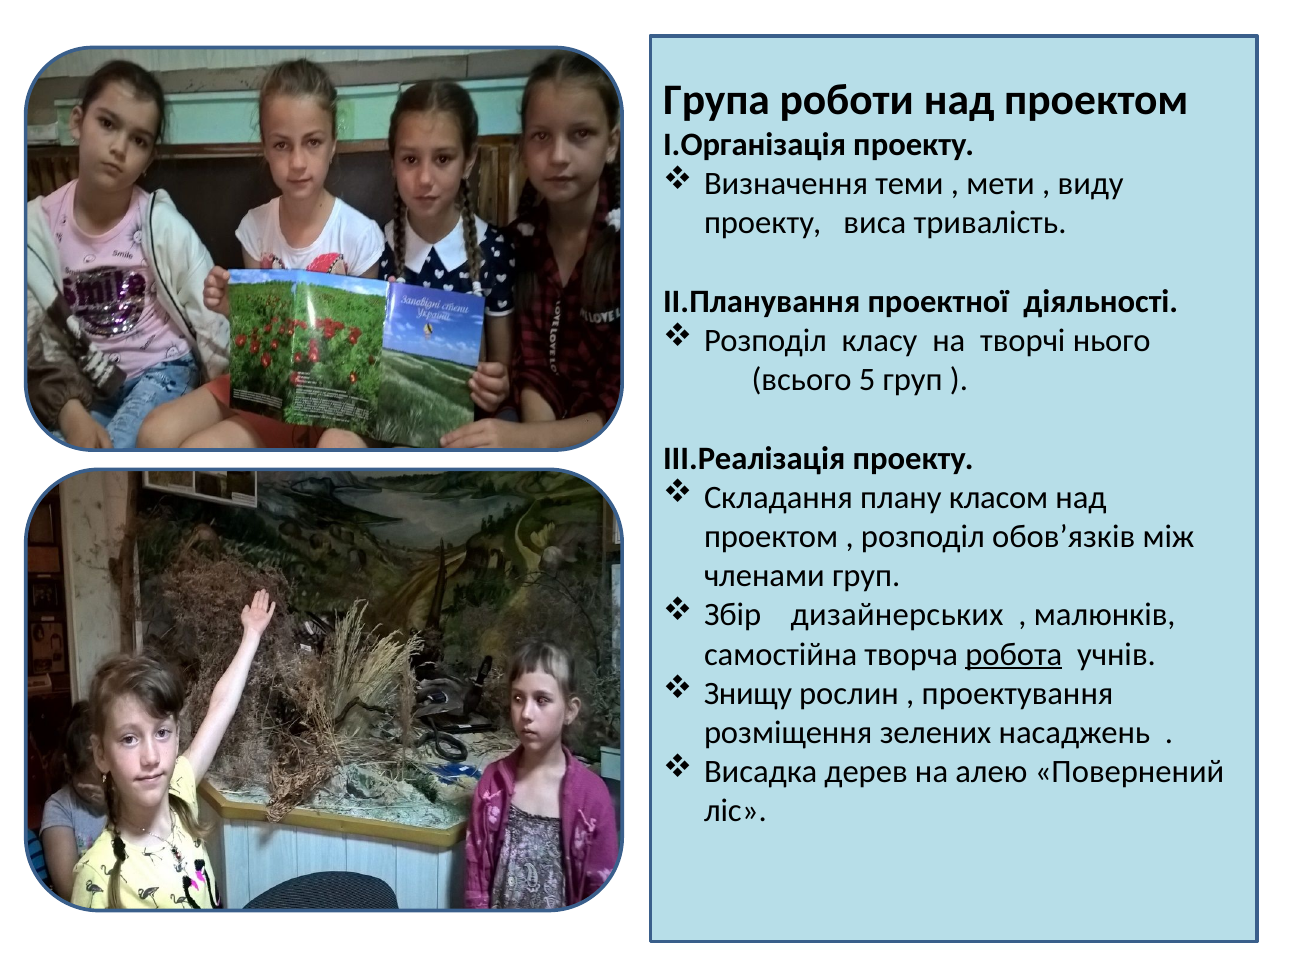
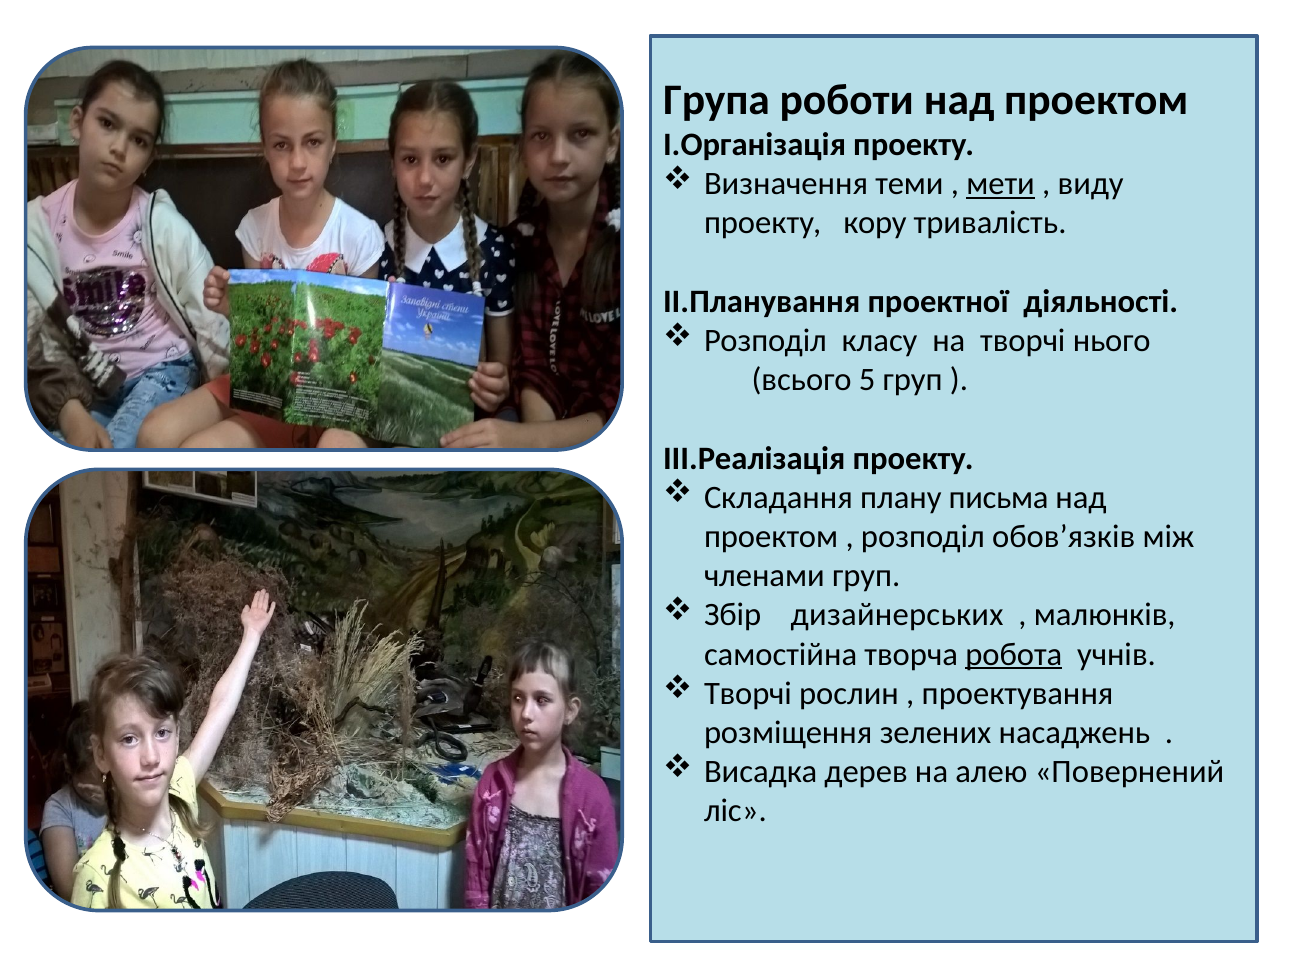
мети underline: none -> present
виса: виса -> кору
класом: класом -> письма
Знищу at (748, 693): Знищу -> Творчі
